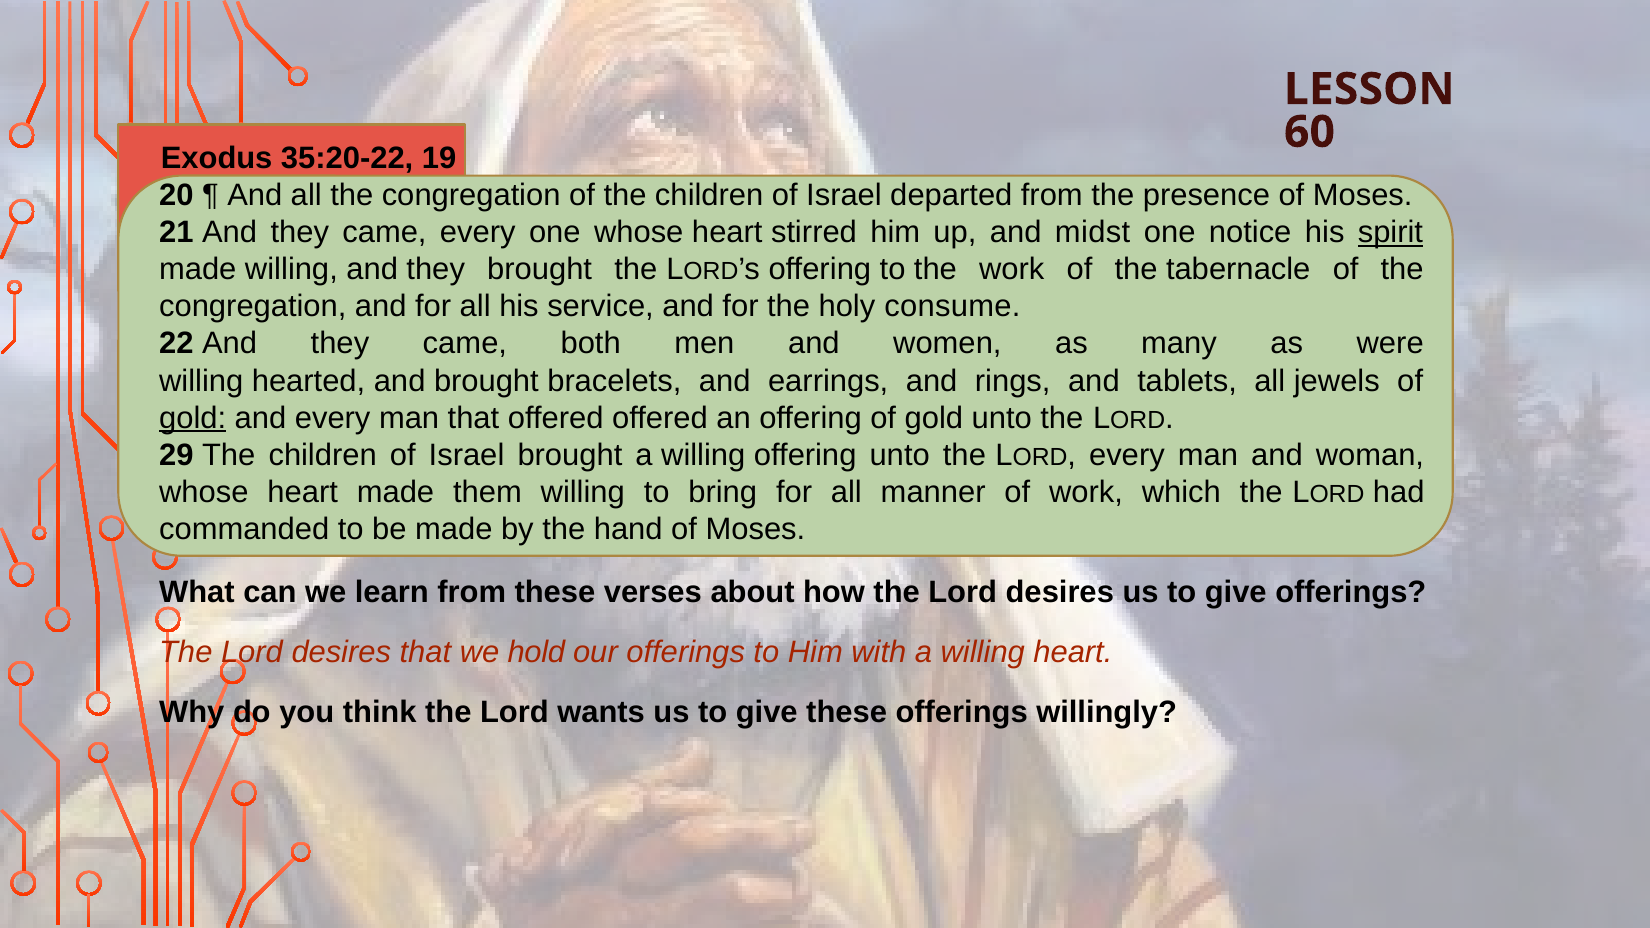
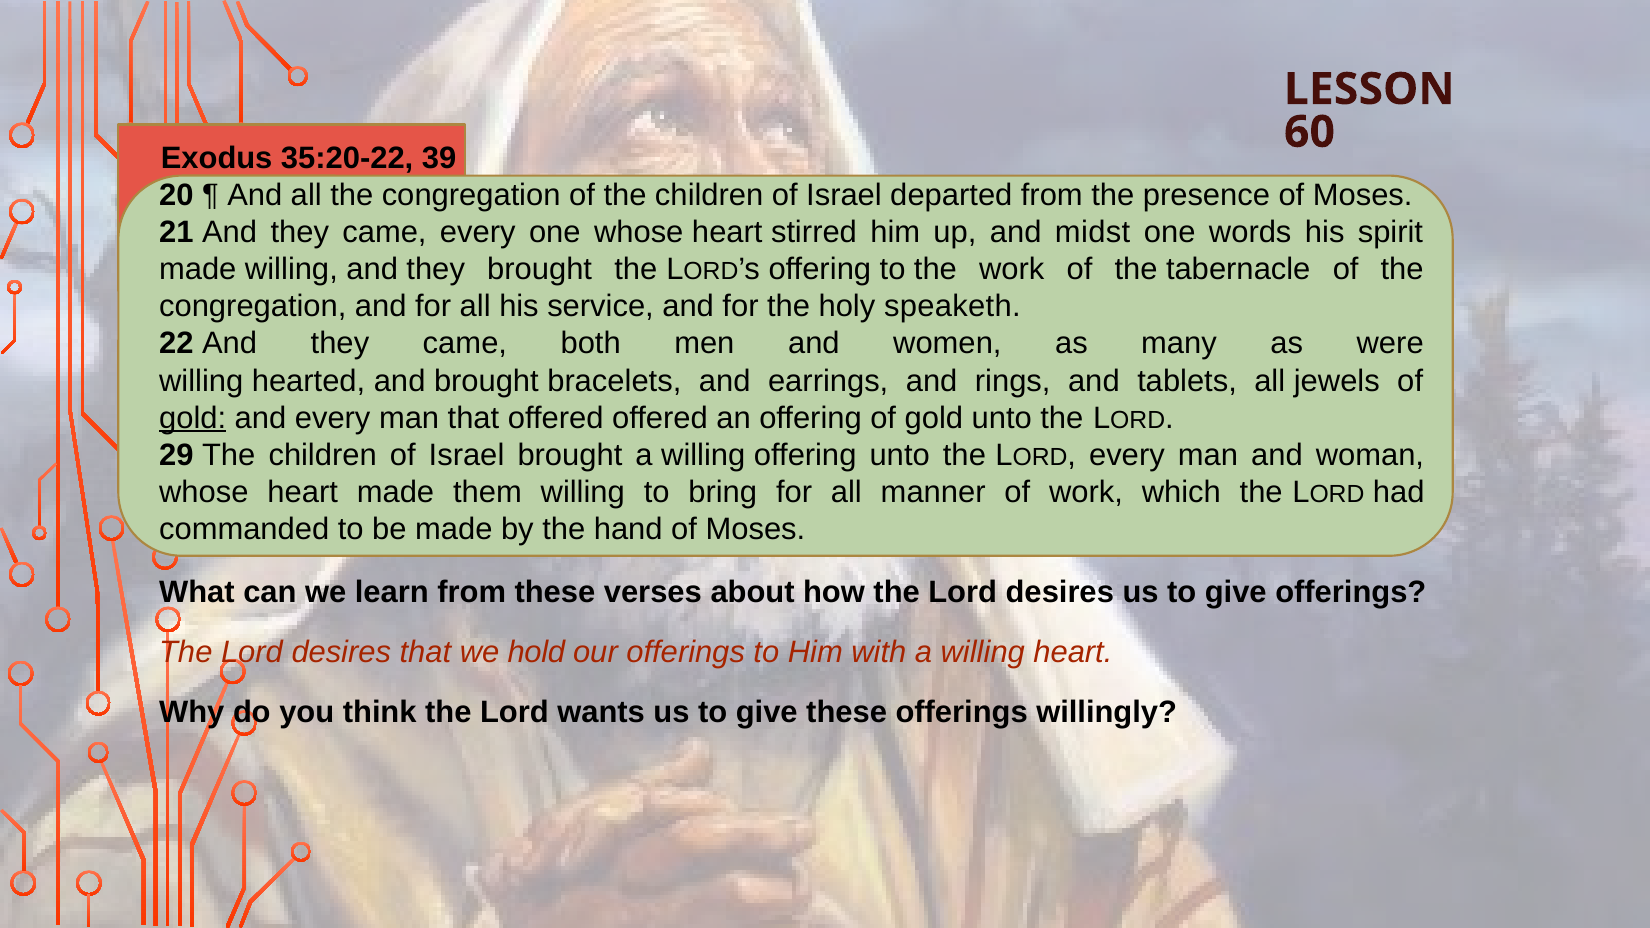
19: 19 -> 39
notice: notice -> words
spirit underline: present -> none
consume: consume -> speaketh
